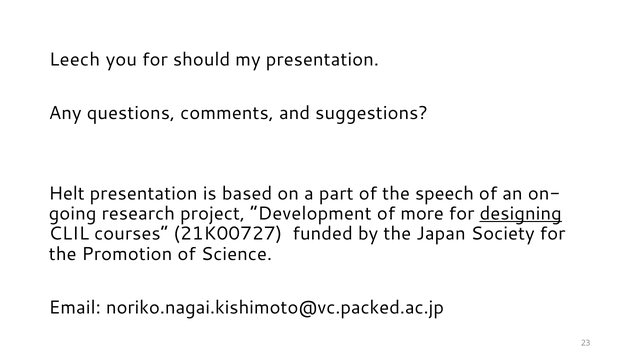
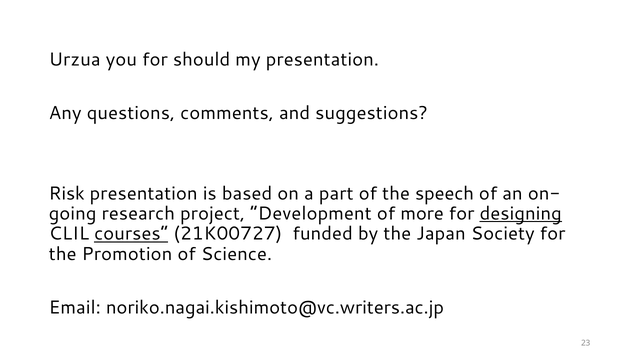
Leech: Leech -> Urzua
Helt: Helt -> Risk
courses underline: none -> present
noriko.nagai.kishimoto@vc.packed.ac.jp: noriko.nagai.kishimoto@vc.packed.ac.jp -> noriko.nagai.kishimoto@vc.writers.ac.jp
